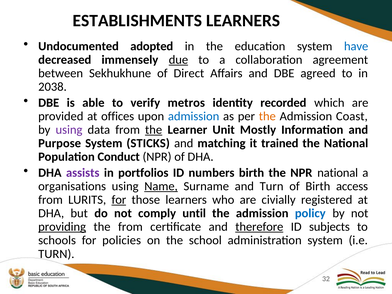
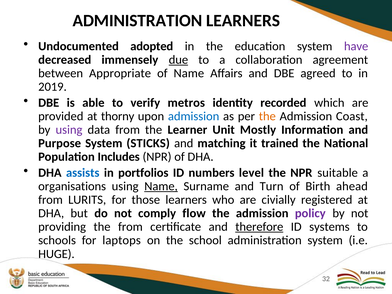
ESTABLISHMENTS at (137, 21): ESTABLISHMENTS -> ADMINISTRATION
have colour: blue -> purple
Sekhukhune: Sekhukhune -> Appropriate
of Direct: Direct -> Name
2038: 2038 -> 2019
offices: offices -> thorny
the at (154, 130) underline: present -> none
Conduct: Conduct -> Includes
assists colour: purple -> blue
numbers birth: birth -> level
NPR national: national -> suitable
access: access -> ahead
for at (119, 200) underline: present -> none
until: until -> flow
policy colour: blue -> purple
providing underline: present -> none
subjects: subjects -> systems
policies: policies -> laptops
TURN at (56, 254): TURN -> HUGE
